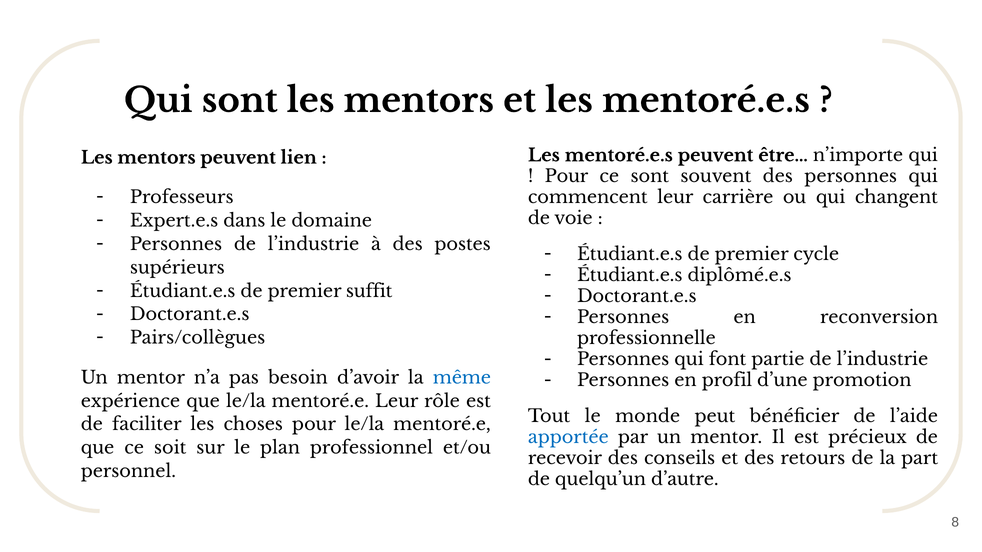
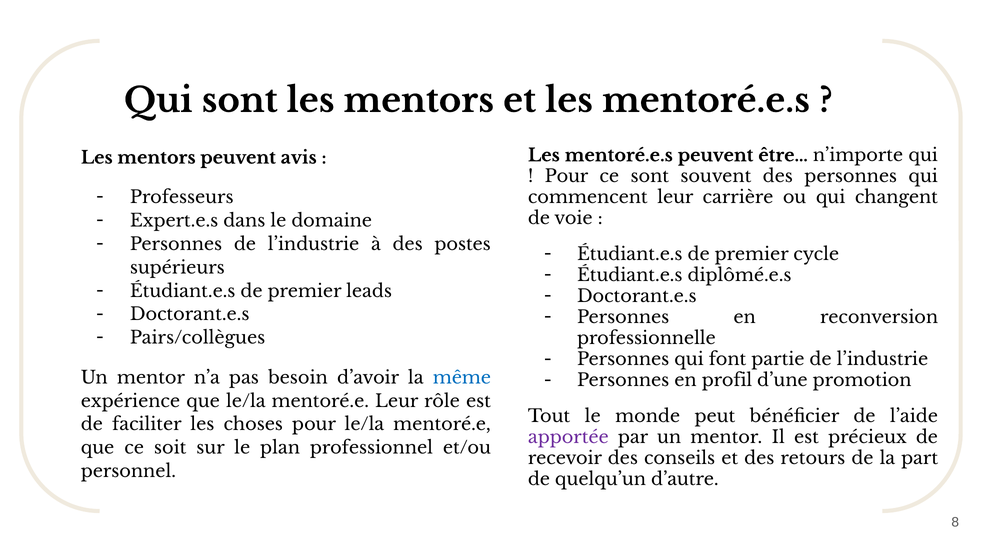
lien: lien -> avis
suffit: suffit -> leads
apportée colour: blue -> purple
